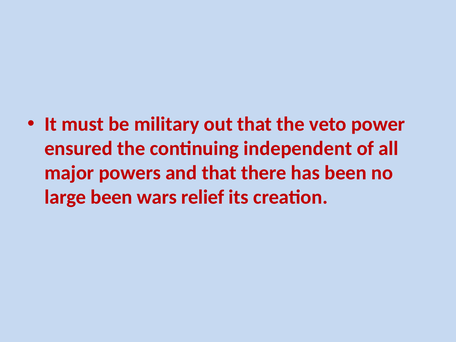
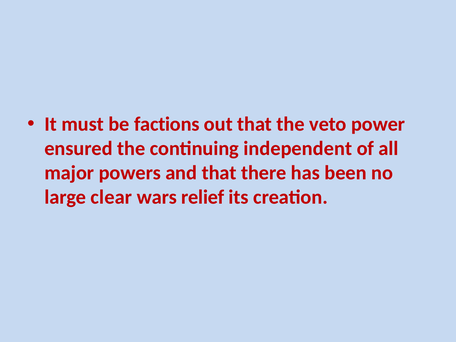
military: military -> factions
large been: been -> clear
